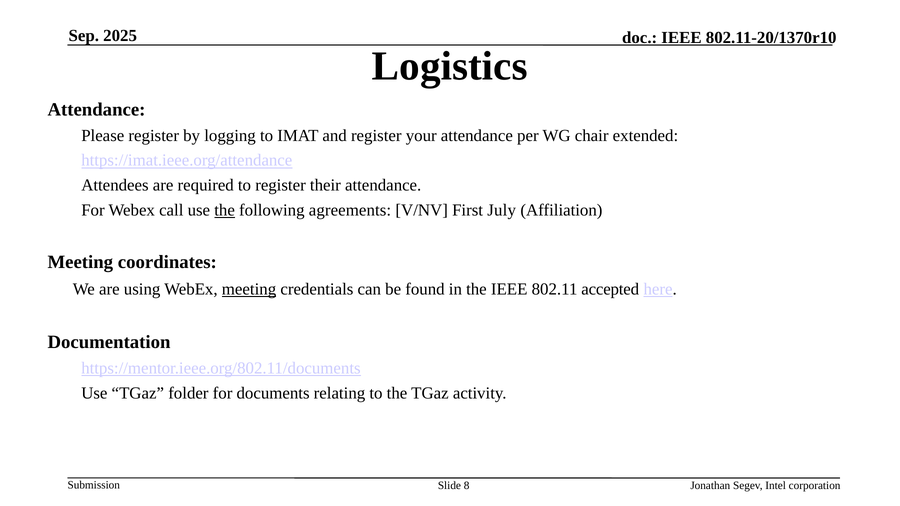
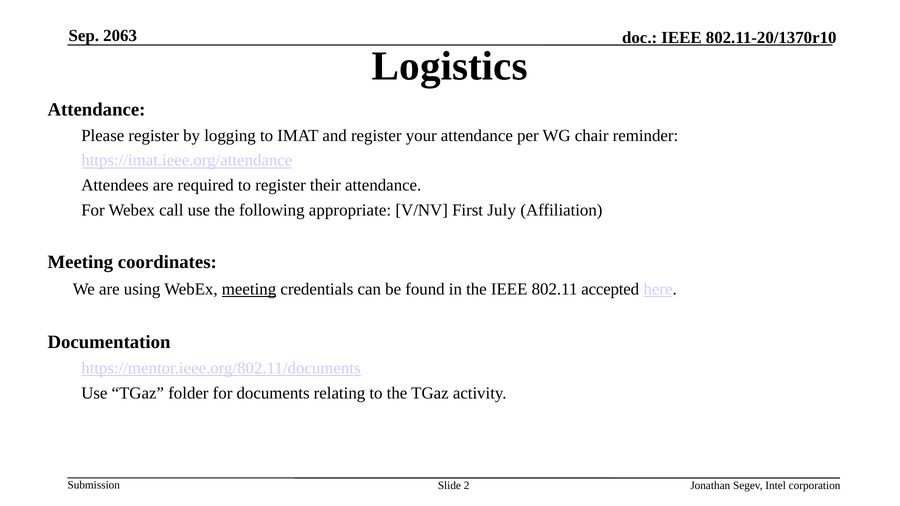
2025: 2025 -> 2063
extended: extended -> reminder
the at (225, 210) underline: present -> none
agreements: agreements -> appropriate
8: 8 -> 2
